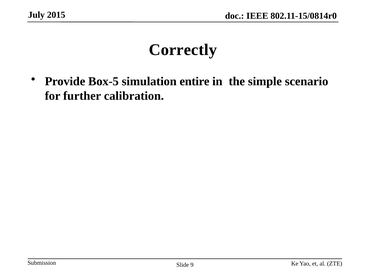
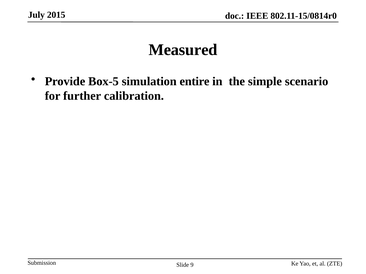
Correctly: Correctly -> Measured
